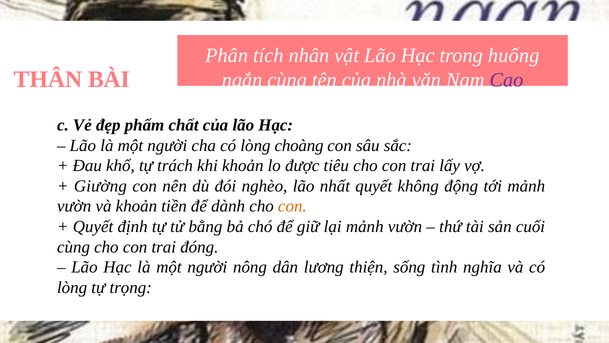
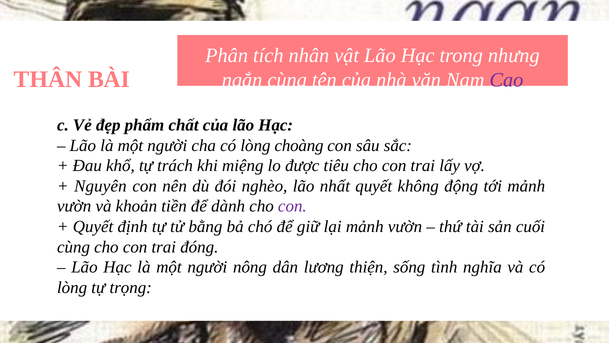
huống: huống -> nhưng
khi khoản: khoản -> miệng
Giường: Giường -> Nguyên
con at (292, 206) colour: orange -> purple
